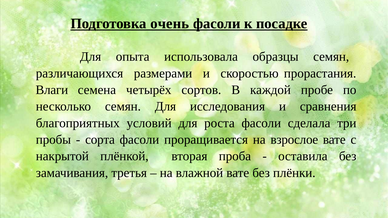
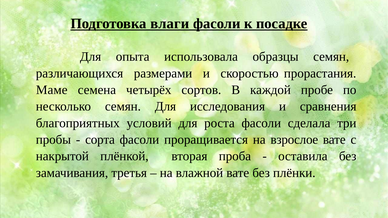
очень: очень -> влаги
Влаги: Влаги -> Маме
